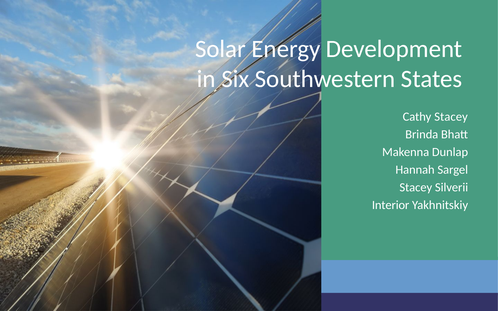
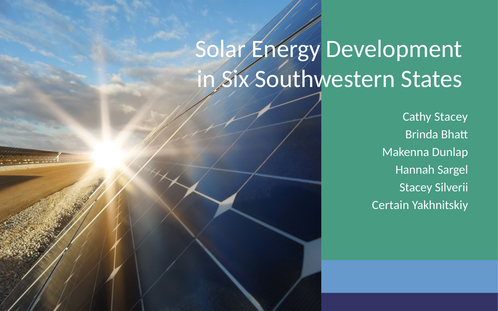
Interior: Interior -> Certain
